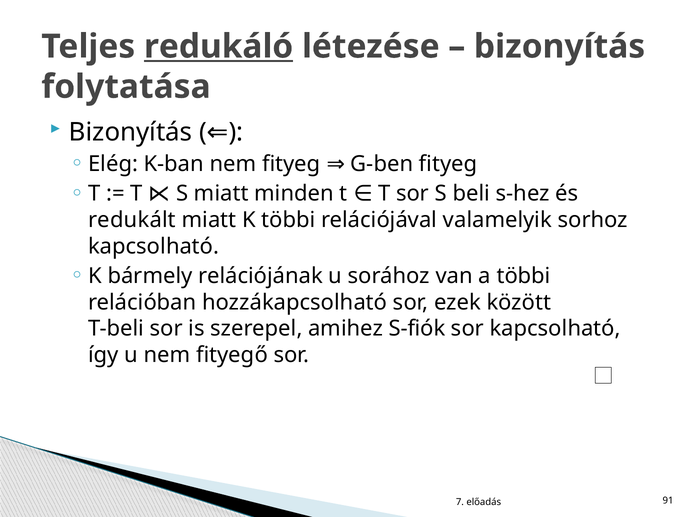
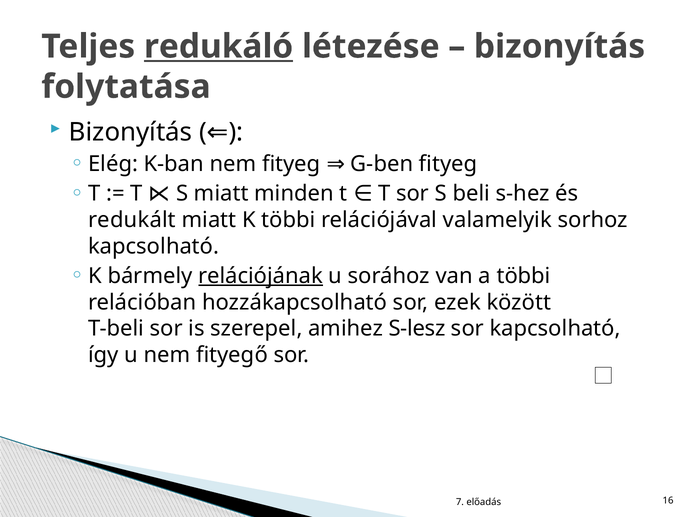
relációjának underline: none -> present
S-fiók: S-fiók -> S-lesz
91: 91 -> 16
